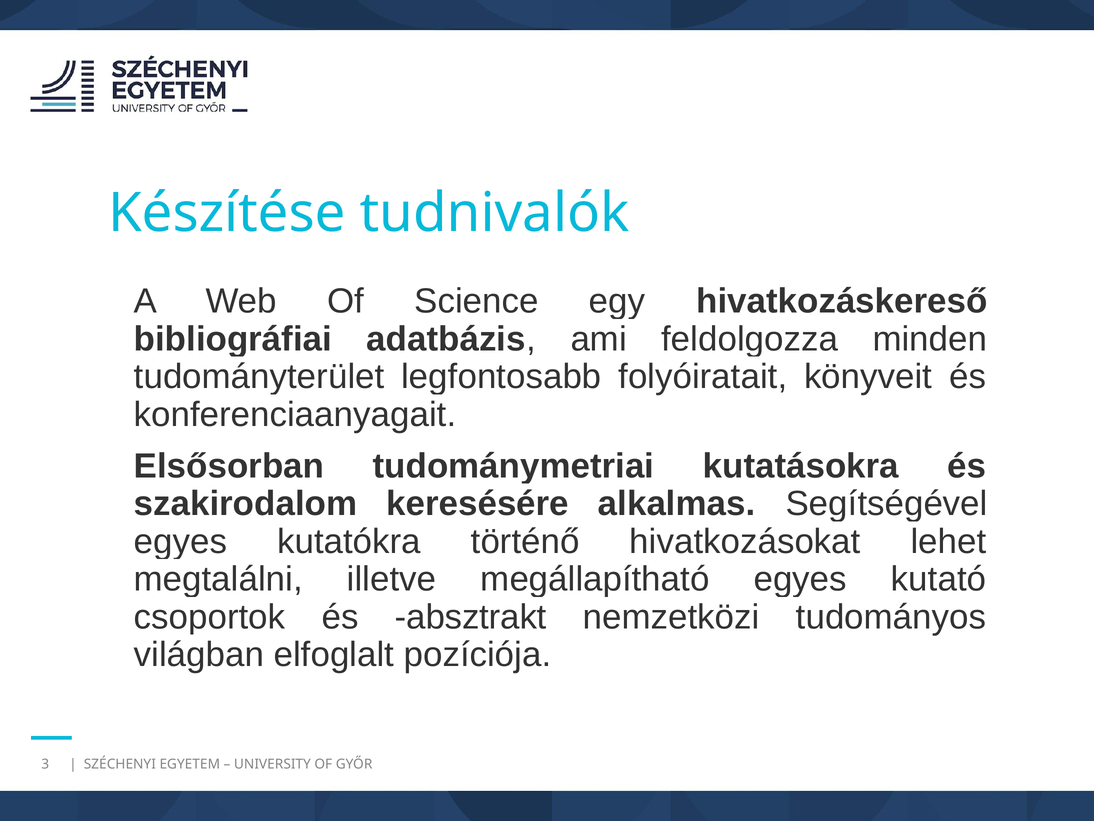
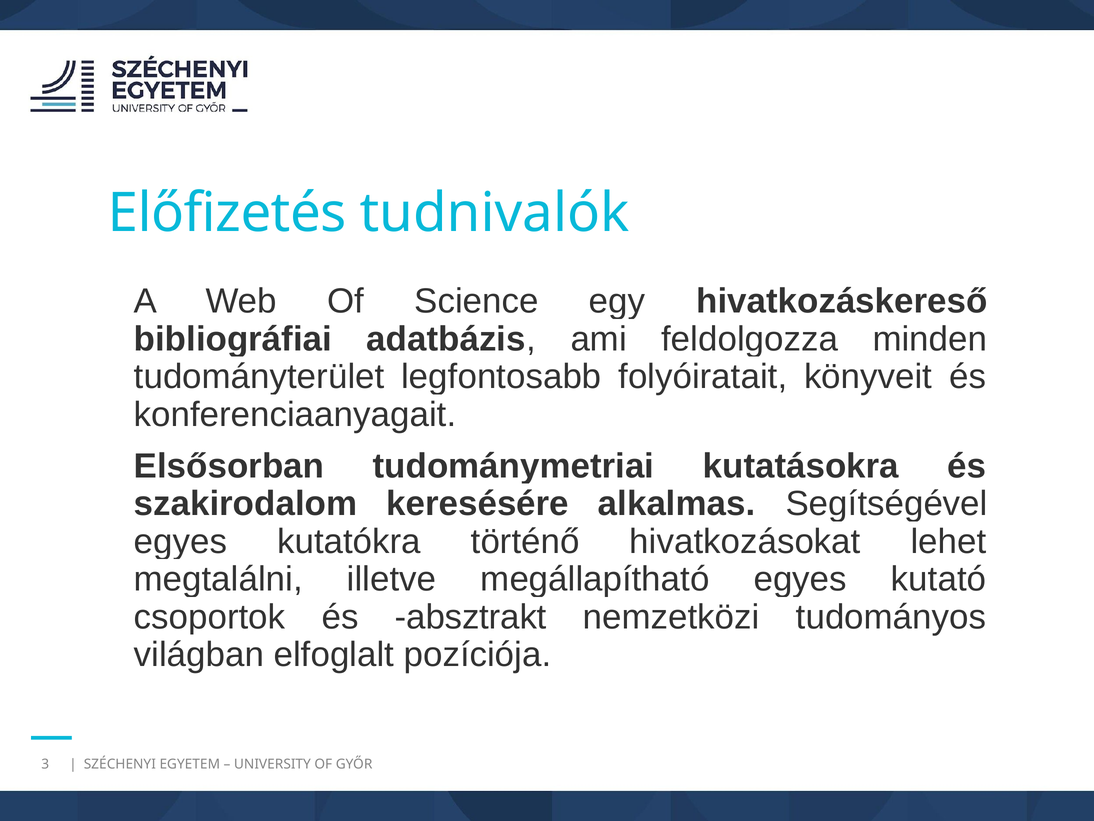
Készítése: Készítése -> Előfizetés
